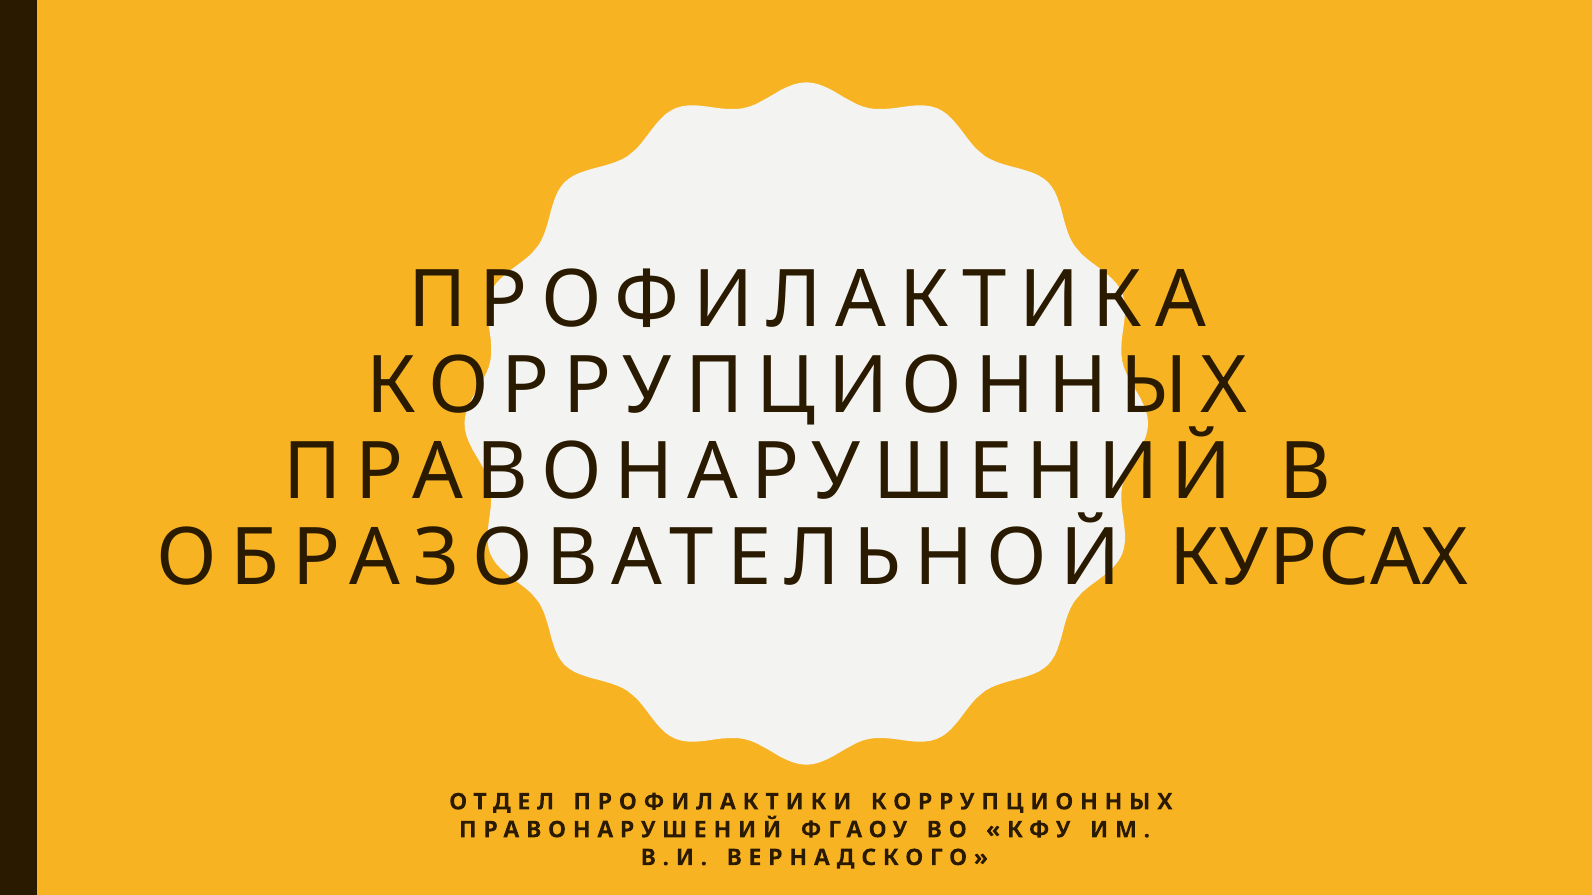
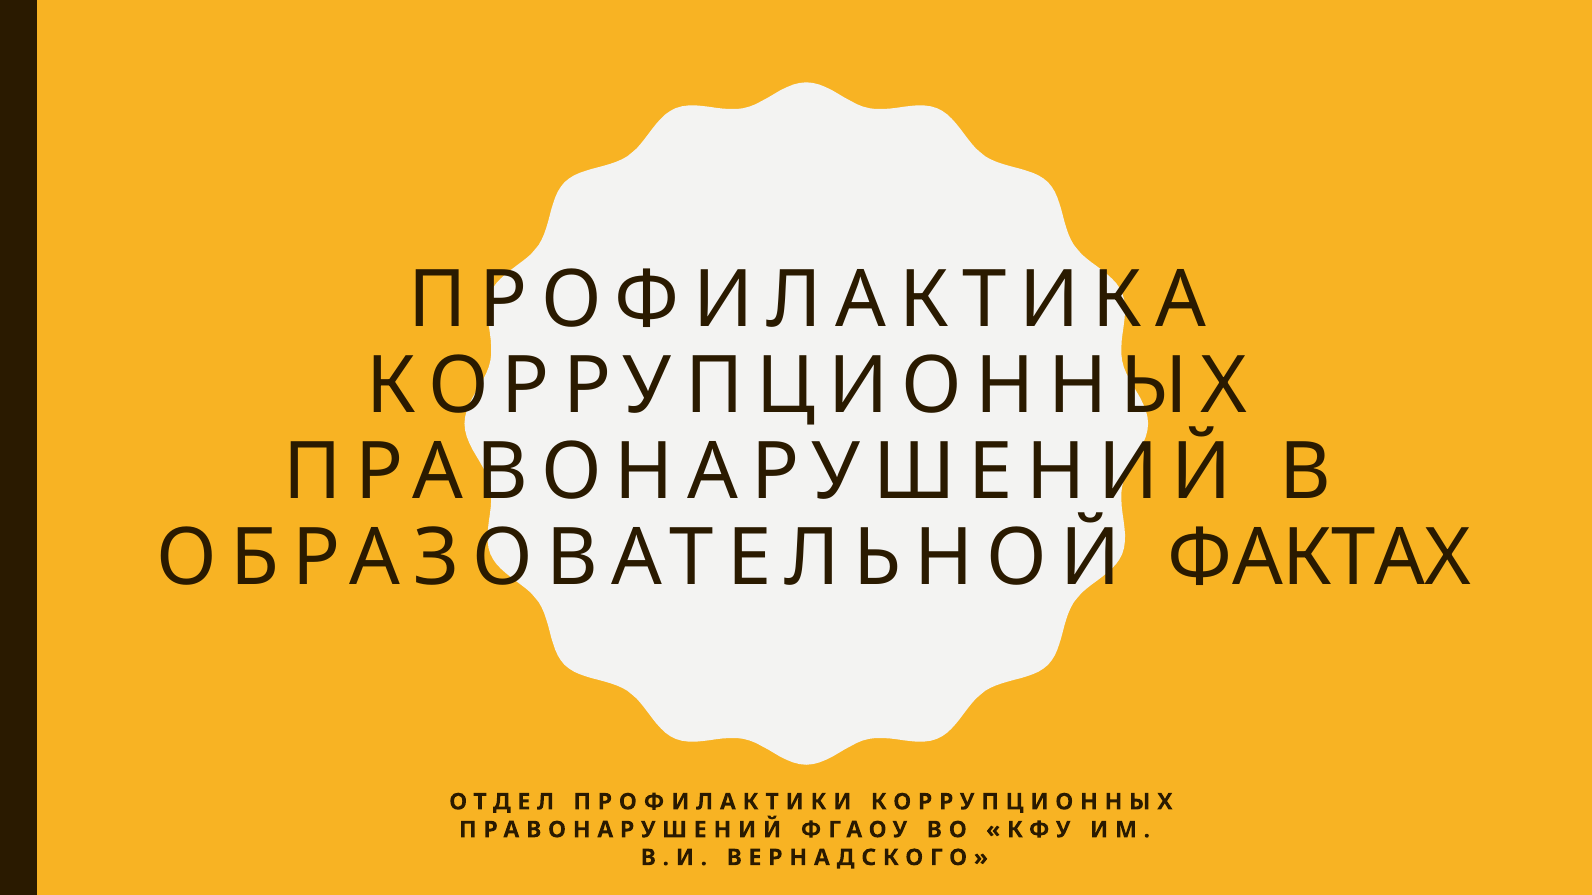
КУРСАХ: КУРСАХ -> ФАКТАХ
